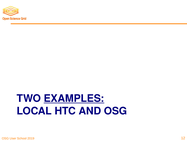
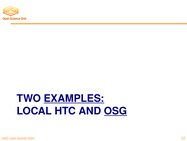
OSG at (115, 110) underline: none -> present
